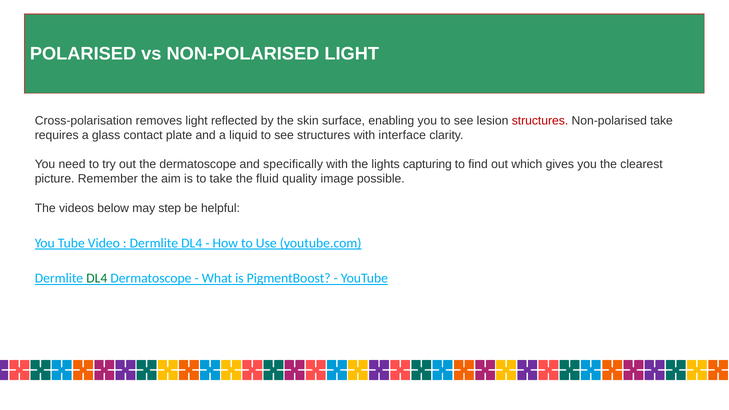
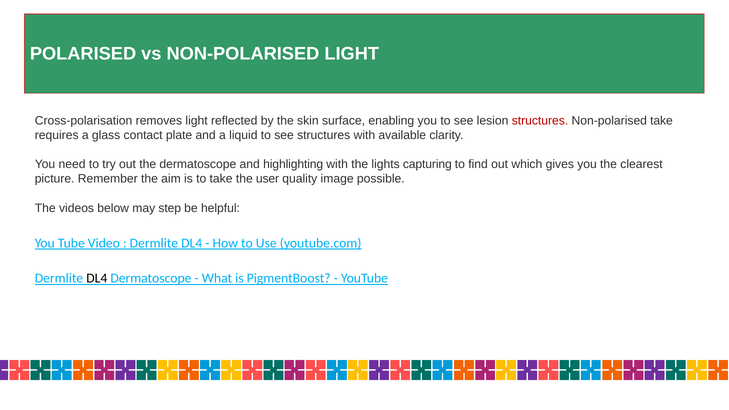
interface: interface -> available
specifically: specifically -> highlighting
fluid: fluid -> user
DL4 at (97, 279) colour: green -> black
